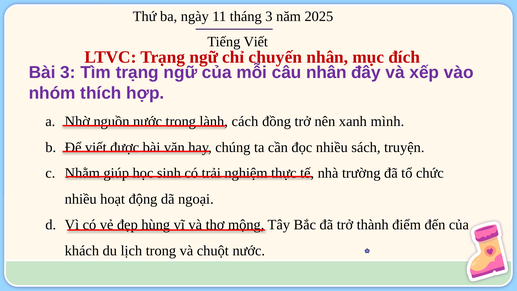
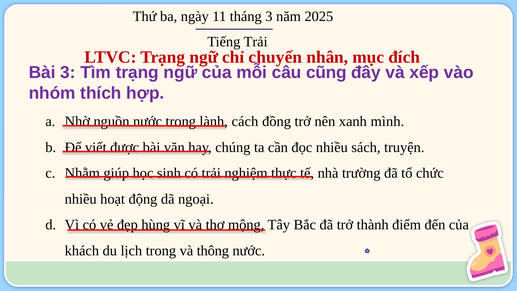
Tiếng Viết: Viết -> Trải
câu nhân: nhân -> cũng
chuột: chuột -> thông
